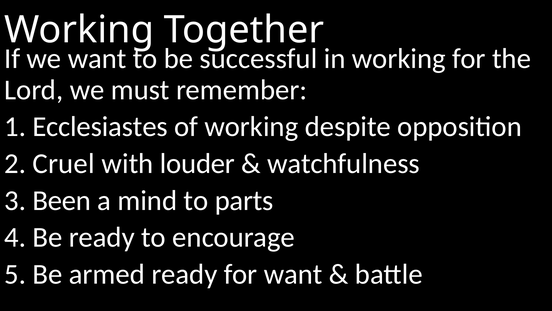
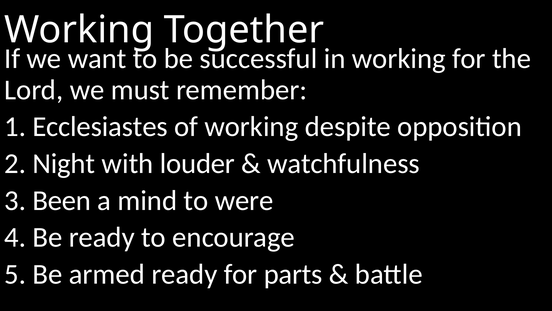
Cruel: Cruel -> Night
parts: parts -> were
for want: want -> parts
